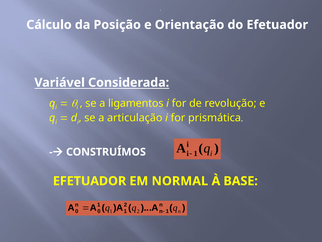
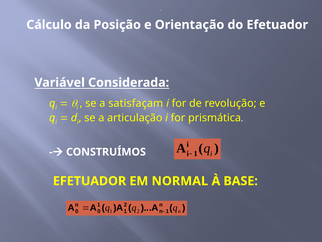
ligamentos: ligamentos -> satisfaçam
